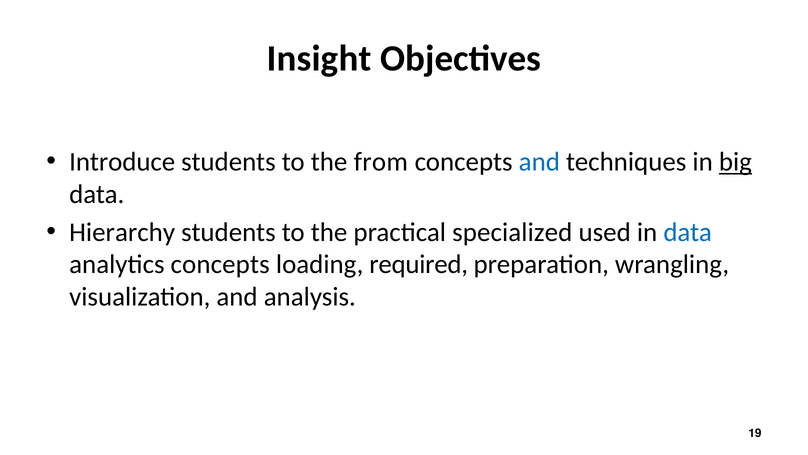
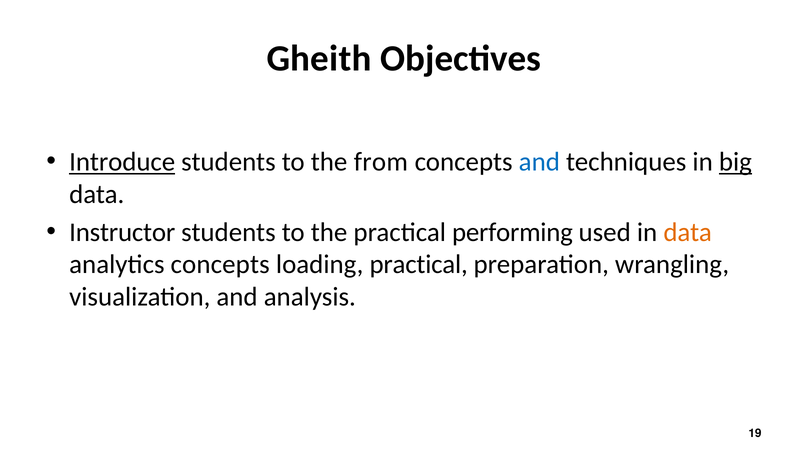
Insight: Insight -> Gheith
Introduce underline: none -> present
Hierarchy: Hierarchy -> Instructor
specialized: specialized -> performing
data at (688, 232) colour: blue -> orange
loading required: required -> practical
